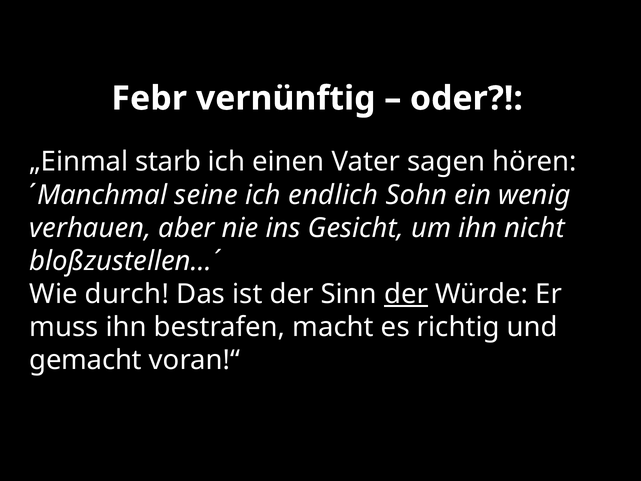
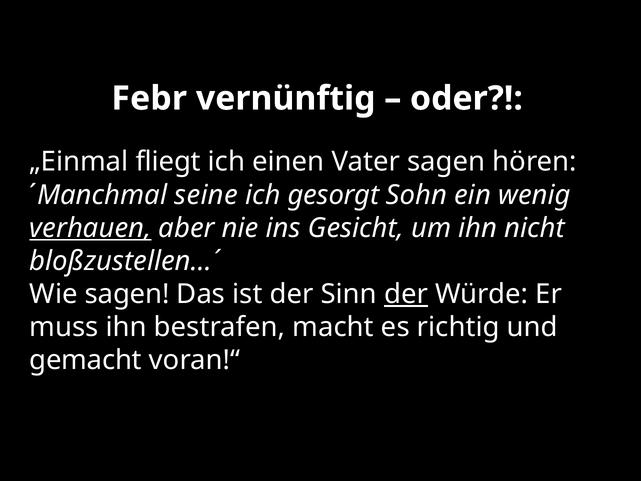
starb: starb -> fliegt
endlich: endlich -> gesorgt
verhauen underline: none -> present
Wie durch: durch -> sagen
